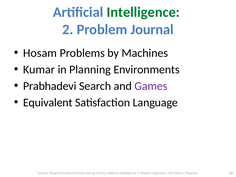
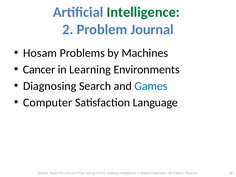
Kumar: Kumar -> Cancer
Planning: Planning -> Learning
Prabhadevi: Prabhadevi -> Diagnosing
Games colour: purple -> blue
Equivalent: Equivalent -> Computer
